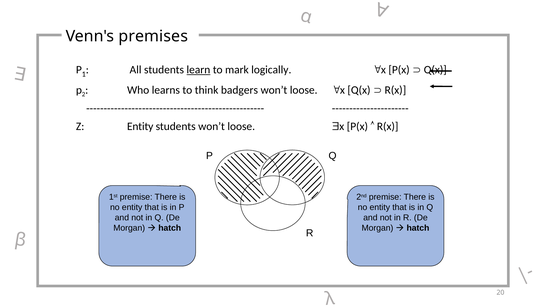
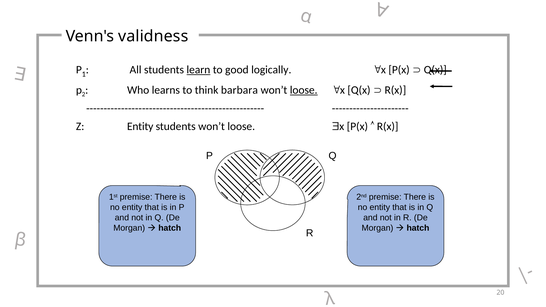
premises: premises -> validness
mark: mark -> good
badgers: badgers -> barbara
loose at (304, 90) underline: none -> present
